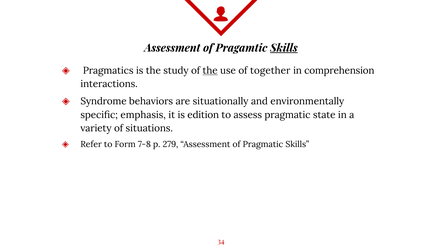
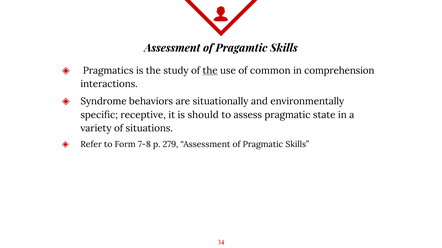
Skills at (284, 48) underline: present -> none
together: together -> common
emphasis: emphasis -> receptive
edition: edition -> should
